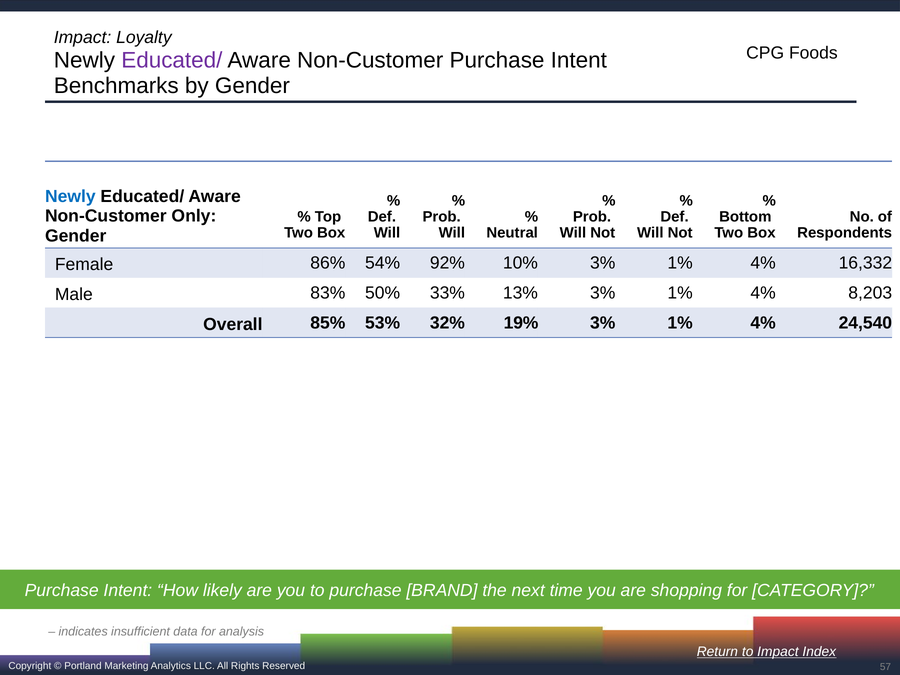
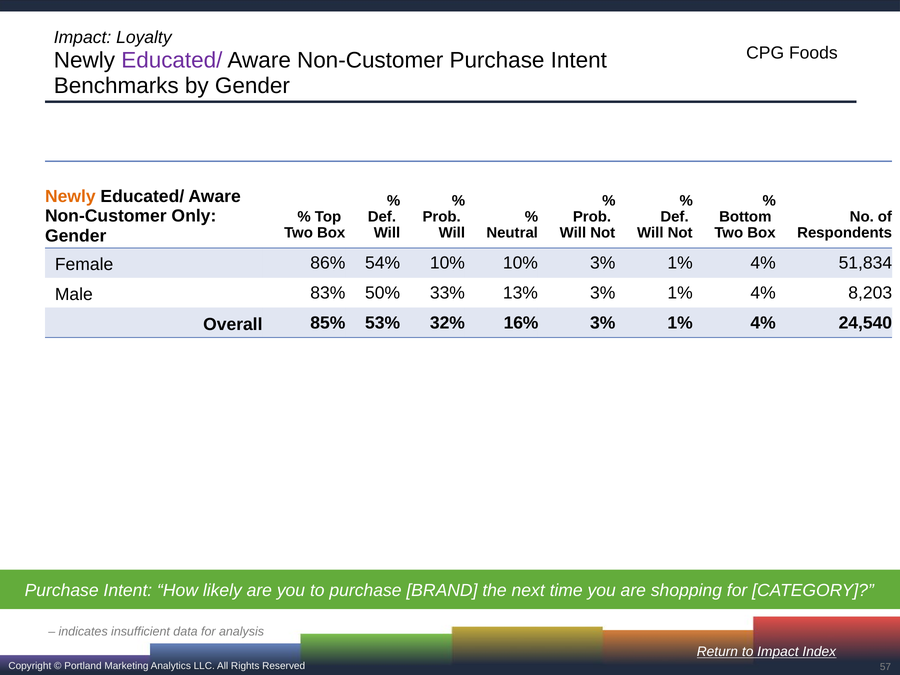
Newly at (70, 196) colour: blue -> orange
54% 92%: 92% -> 10%
16,332: 16,332 -> 51,834
19%: 19% -> 16%
